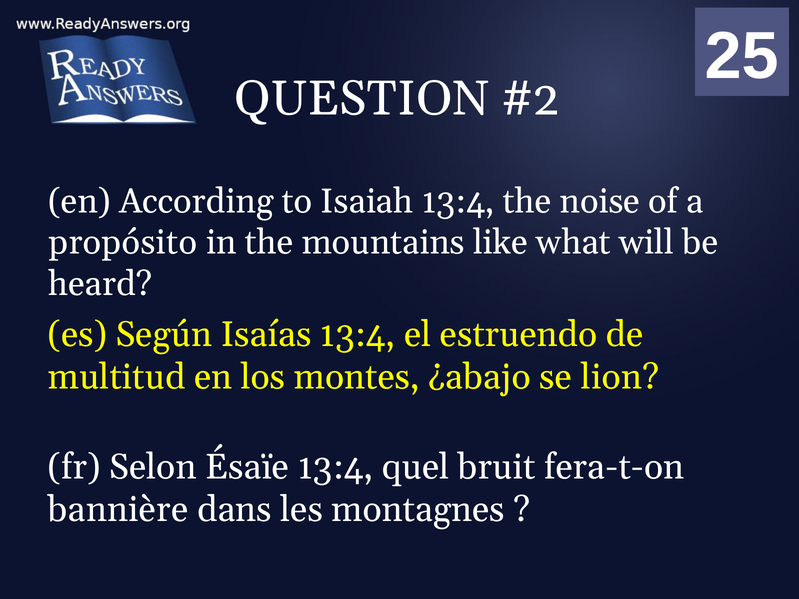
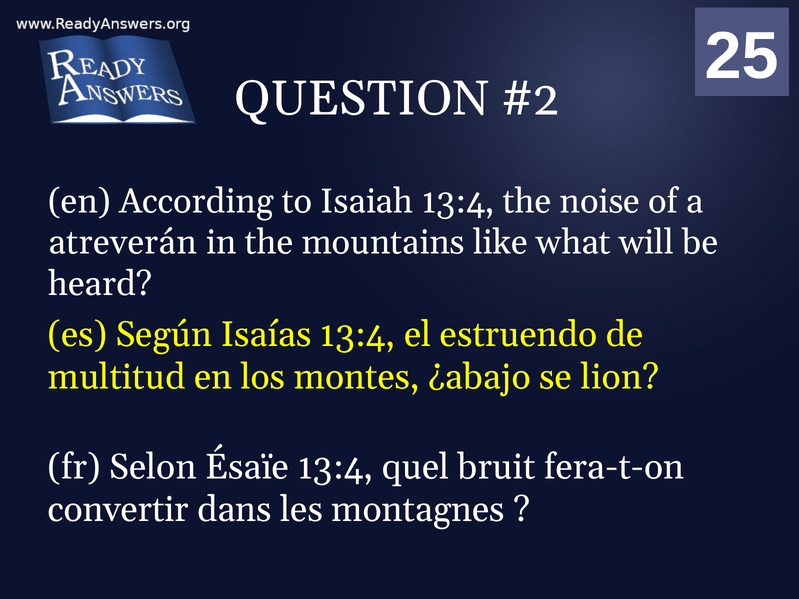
propósito: propósito -> atreverán
bannière: bannière -> convertir
